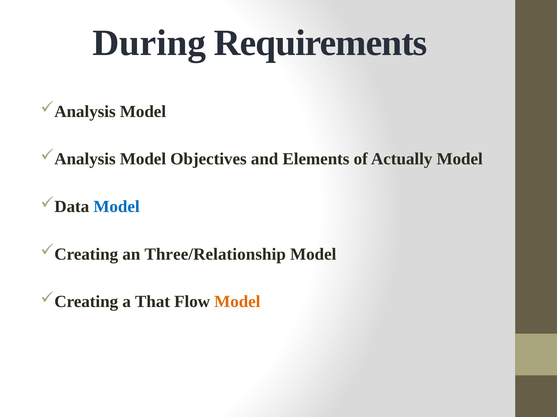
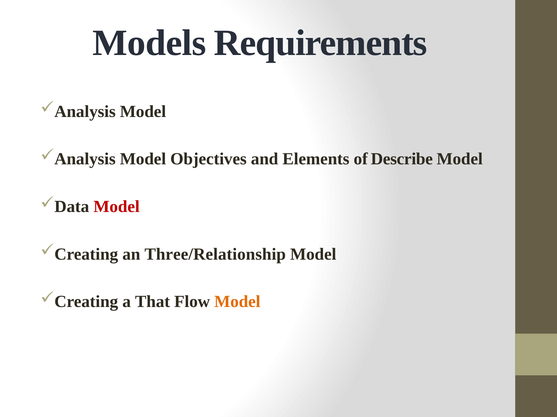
During: During -> Models
Actually: Actually -> Describe
Model at (117, 207) colour: blue -> red
